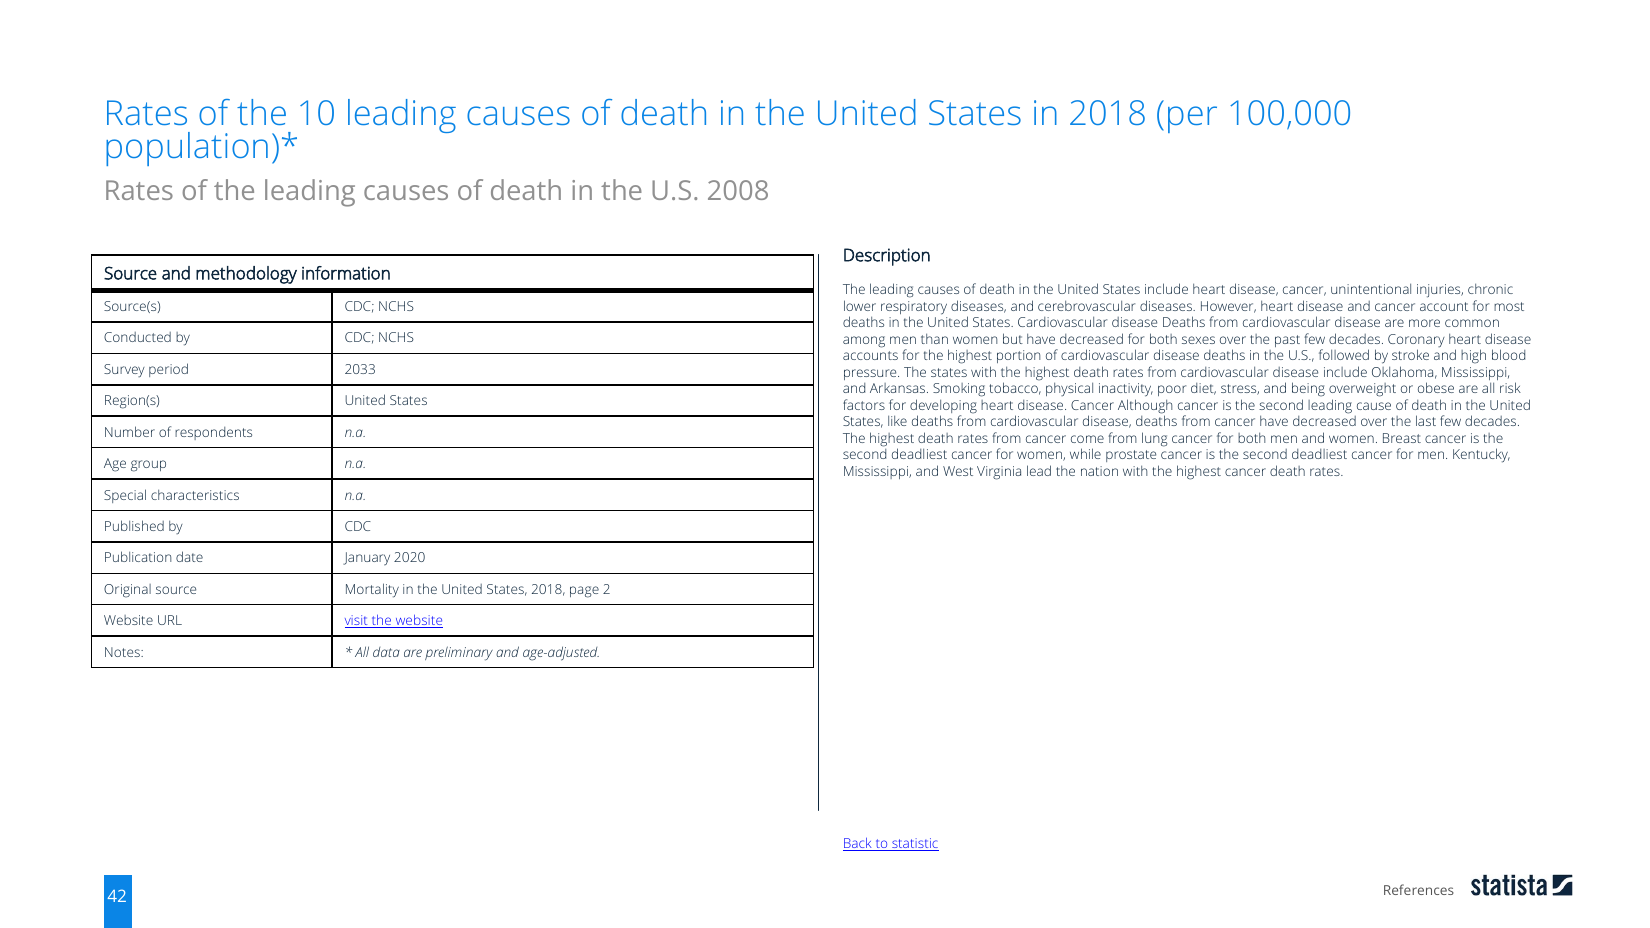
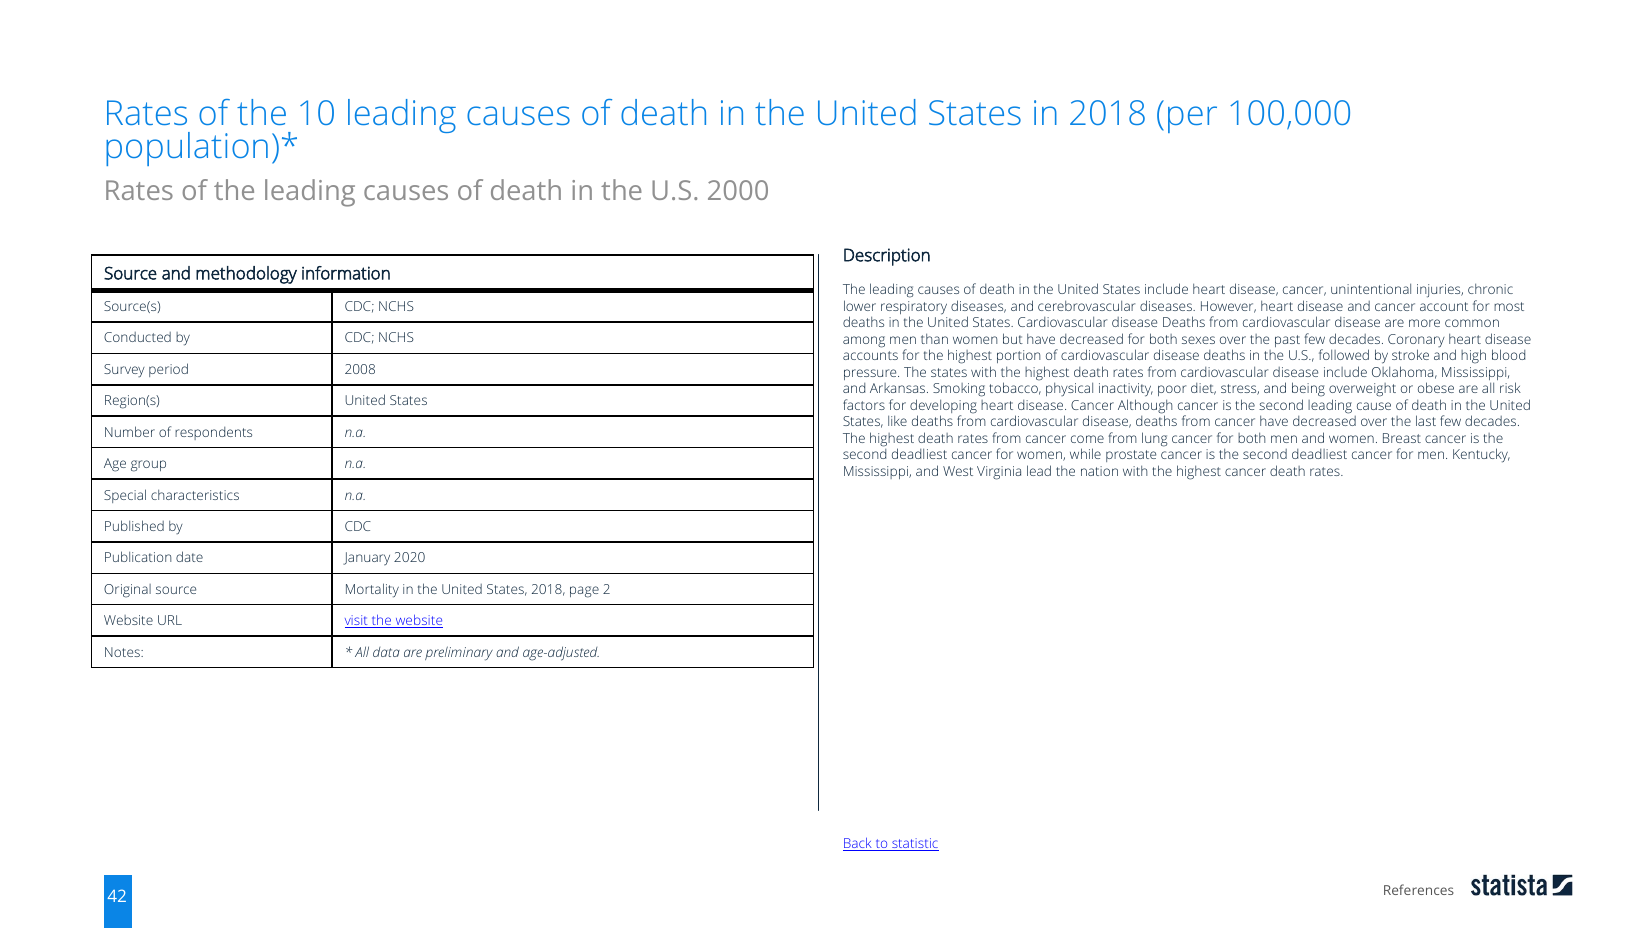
2008: 2008 -> 2000
2033: 2033 -> 2008
